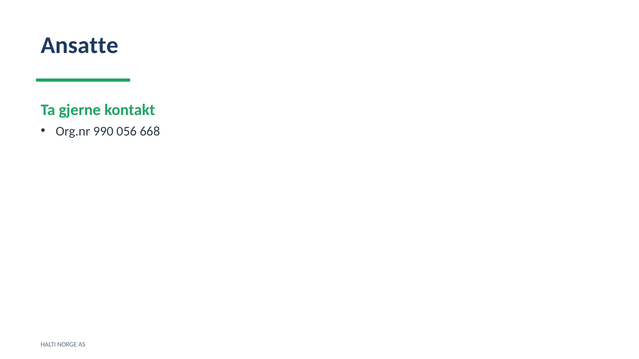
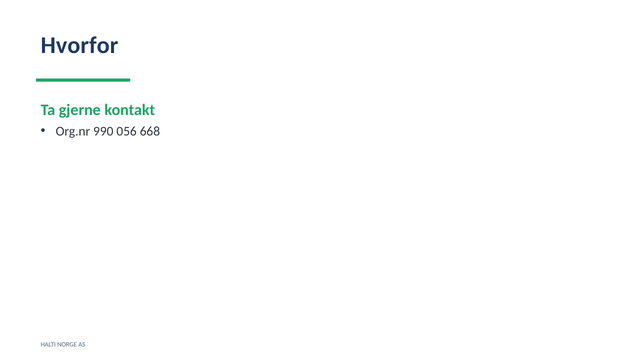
Ansatte: Ansatte -> Hvorfor
